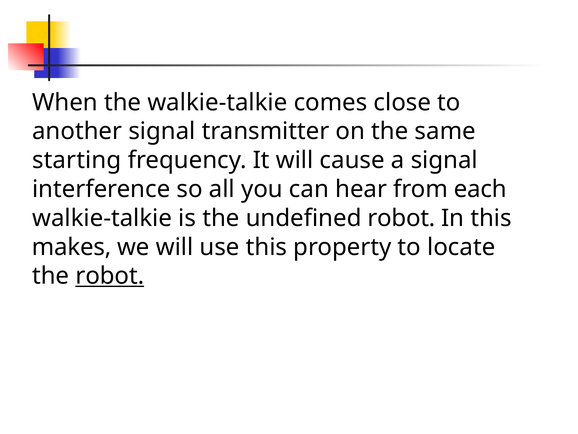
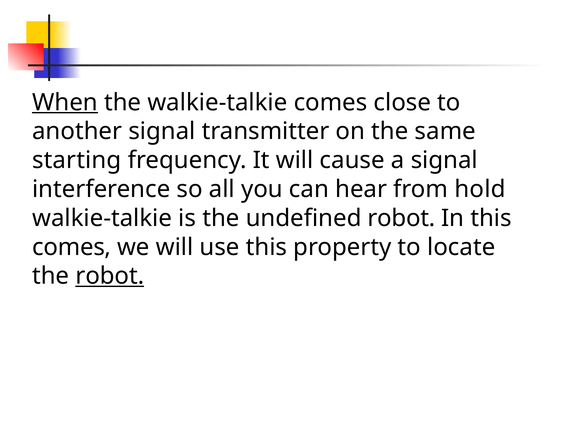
When underline: none -> present
each: each -> hold
makes at (72, 247): makes -> comes
